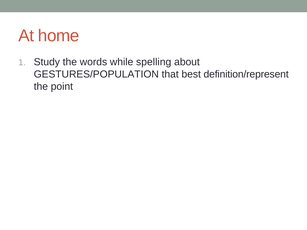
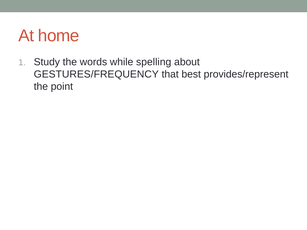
GESTURES/POPULATION: GESTURES/POPULATION -> GESTURES/FREQUENCY
definition/represent: definition/represent -> provides/represent
